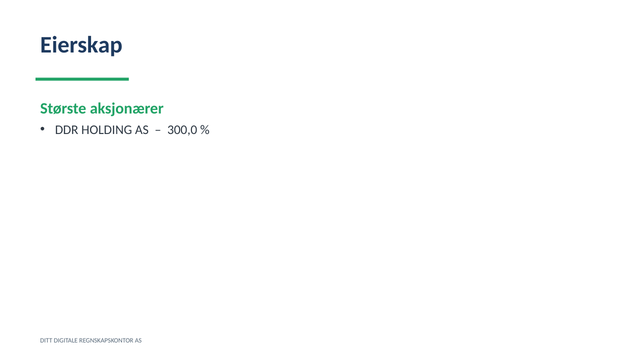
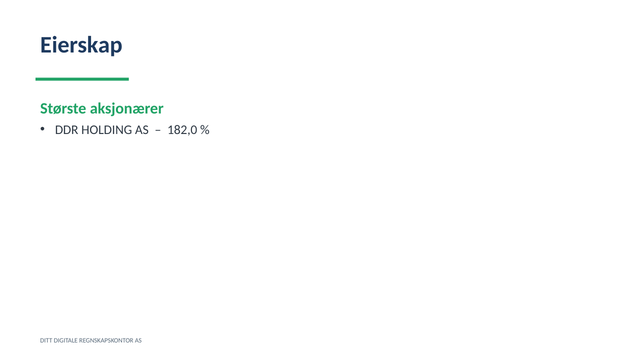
300,0: 300,0 -> 182,0
